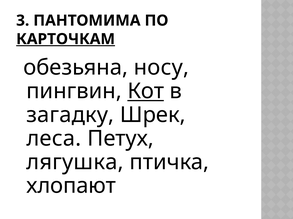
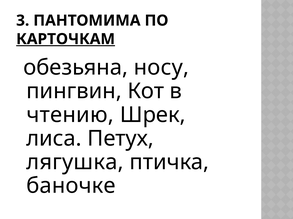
Кот underline: present -> none
загадку: загадку -> чтению
леса: леса -> лиса
хлопают: хлопают -> баночке
